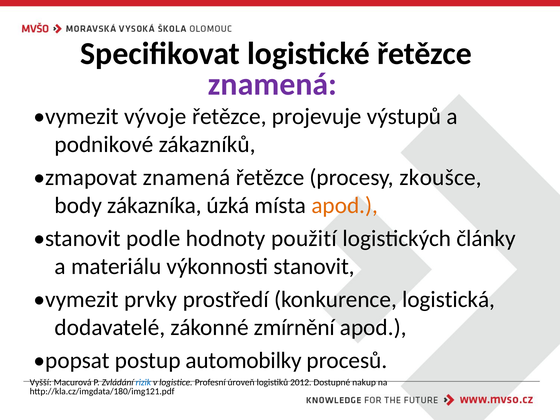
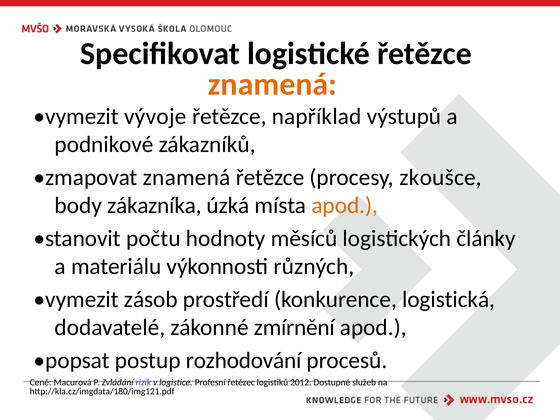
znamená at (273, 84) colour: purple -> orange
projevuje: projevuje -> například
podle: podle -> počtu
použití: použití -> měsíců
výkonnosti stanovit: stanovit -> různých
prvky: prvky -> zásob
automobilky: automobilky -> rozhodování
Vyšší: Vyšší -> Ceně
rizik colour: blue -> purple
úroveň: úroveň -> řetězec
nakup: nakup -> služeb
